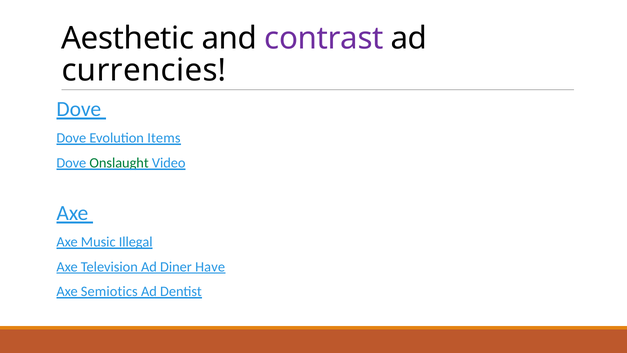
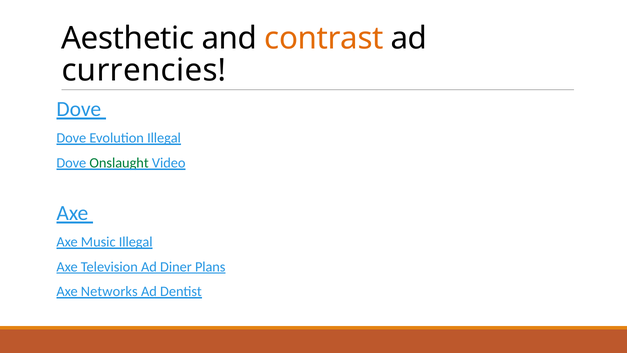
contrast colour: purple -> orange
Evolution Items: Items -> Illegal
Have: Have -> Plans
Semiotics: Semiotics -> Networks
